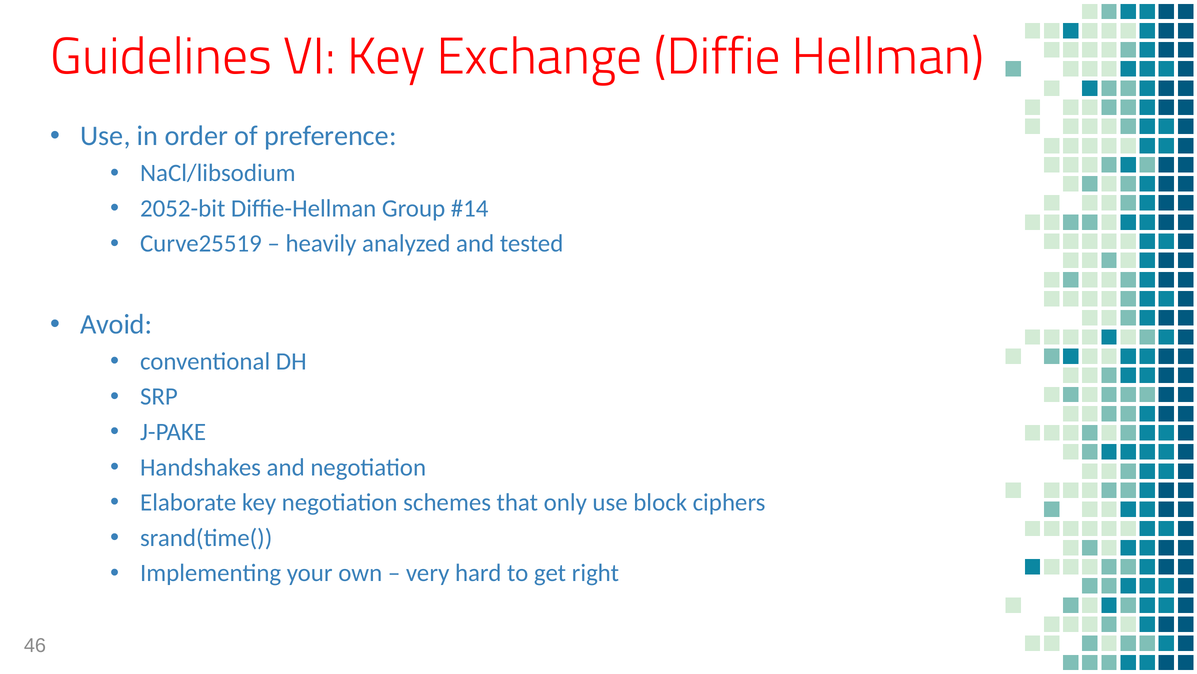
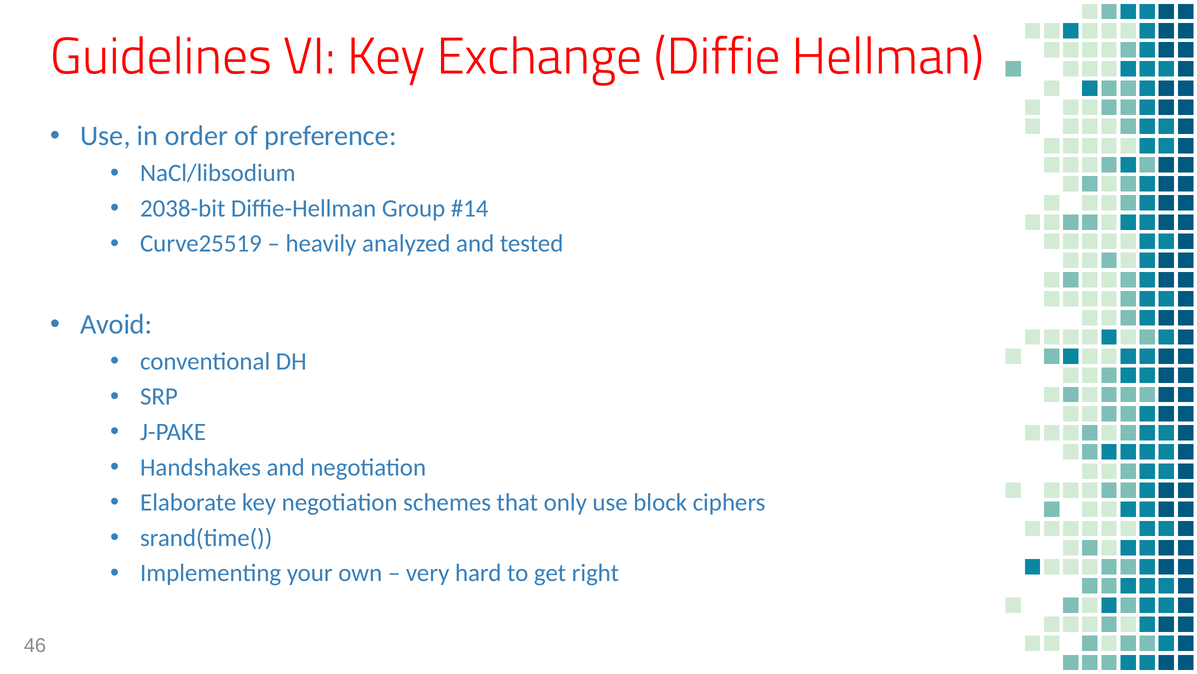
2052-bit: 2052-bit -> 2038-bit
